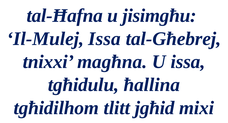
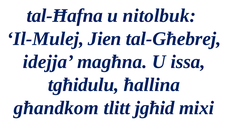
jisimgħu: jisimgħu -> nitolbuk
Il-Mulej Issa: Issa -> Jien
tnixxi: tnixxi -> idejja
tgħidilhom: tgħidilhom -> għandkom
